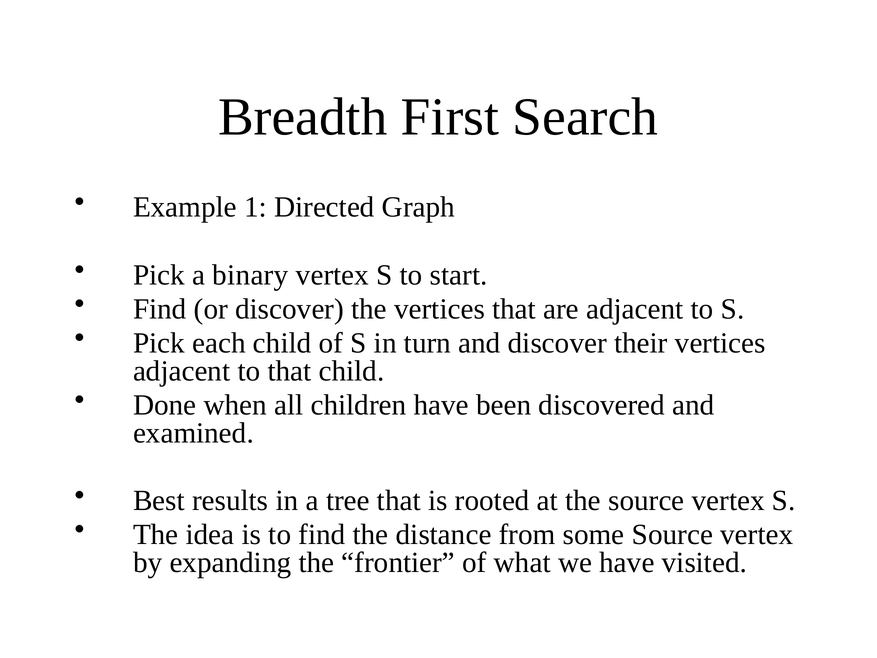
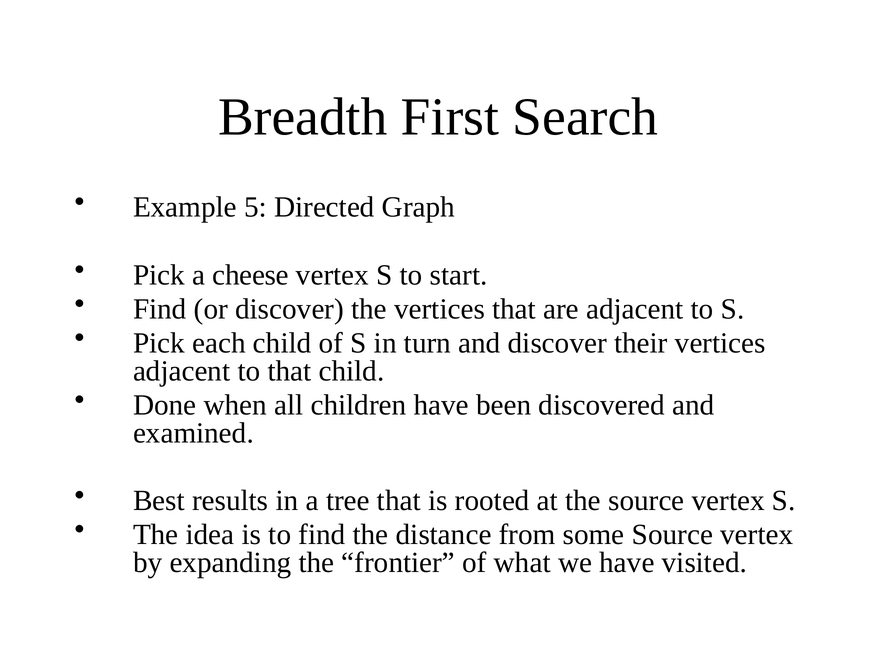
1: 1 -> 5
binary: binary -> cheese
